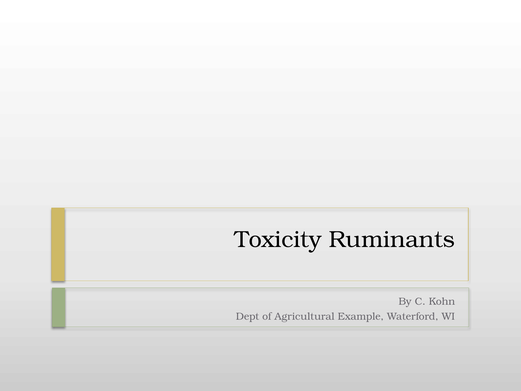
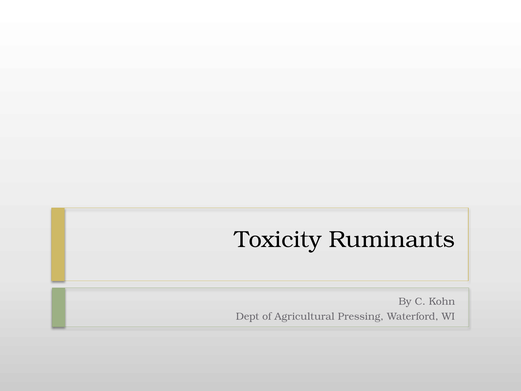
Example: Example -> Pressing
